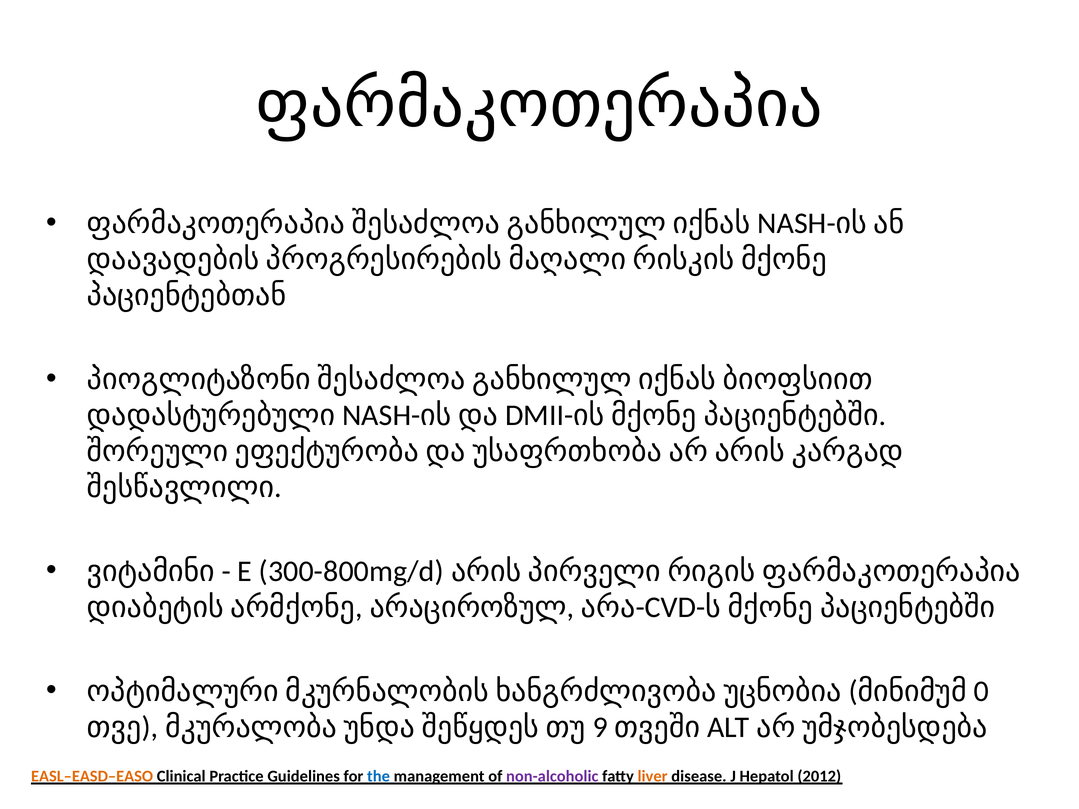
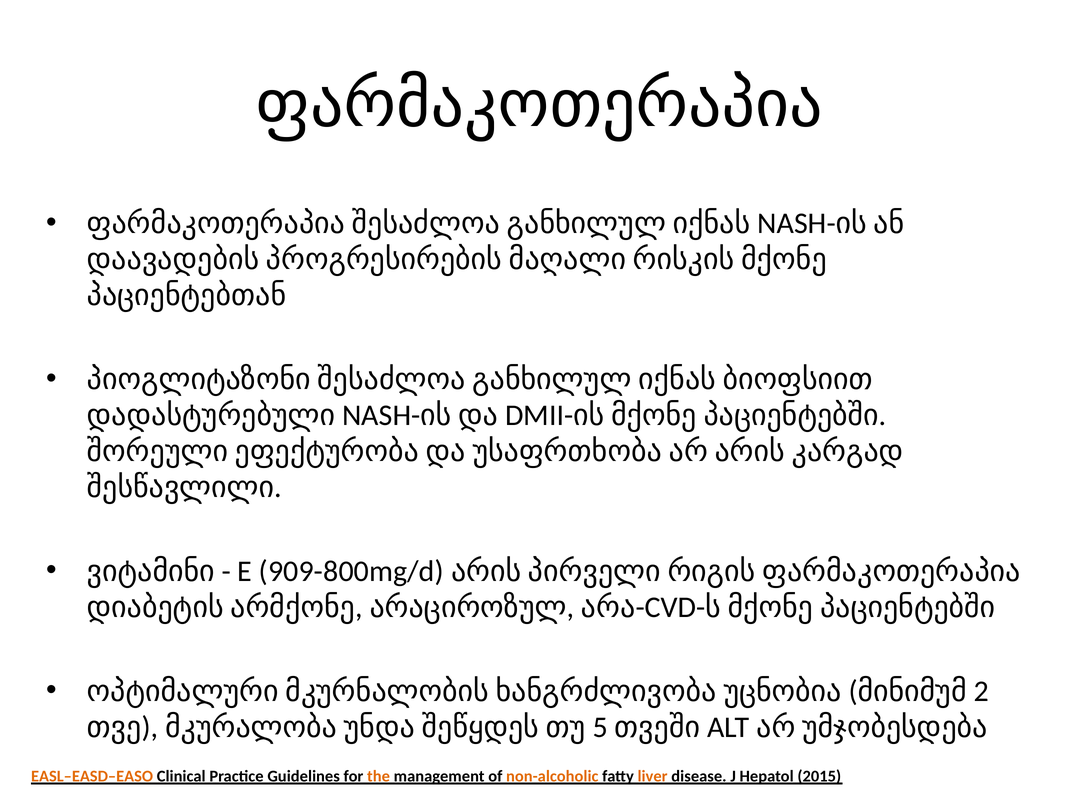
300-800mg/d: 300-800mg/d -> 909-800mg/d
0: 0 -> 2
9: 9 -> 5
the colour: blue -> orange
non-alcoholic colour: purple -> orange
2012: 2012 -> 2015
